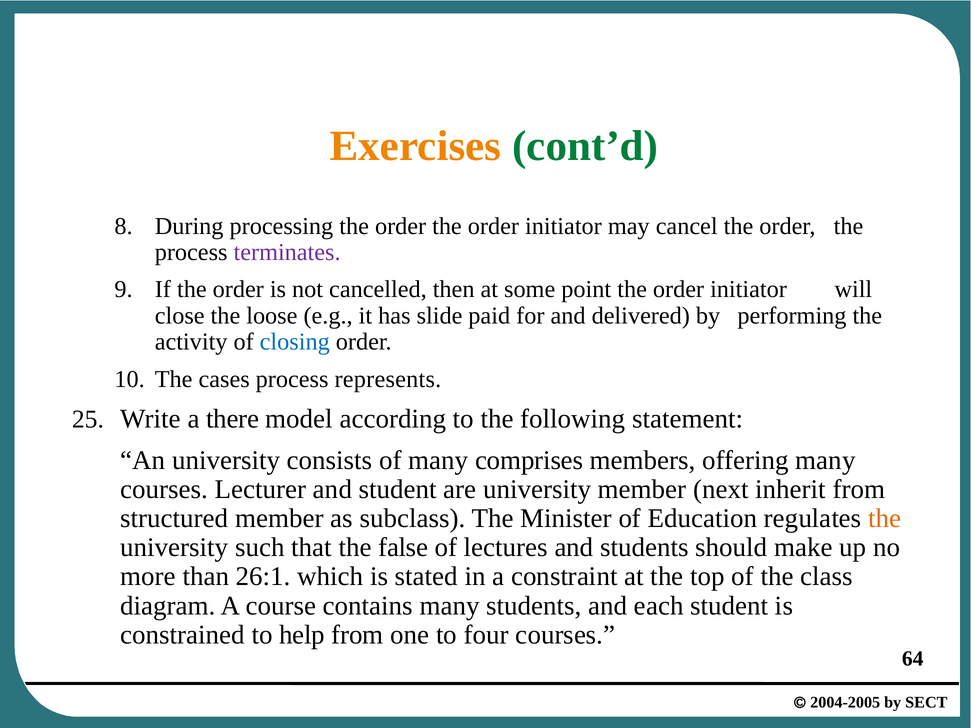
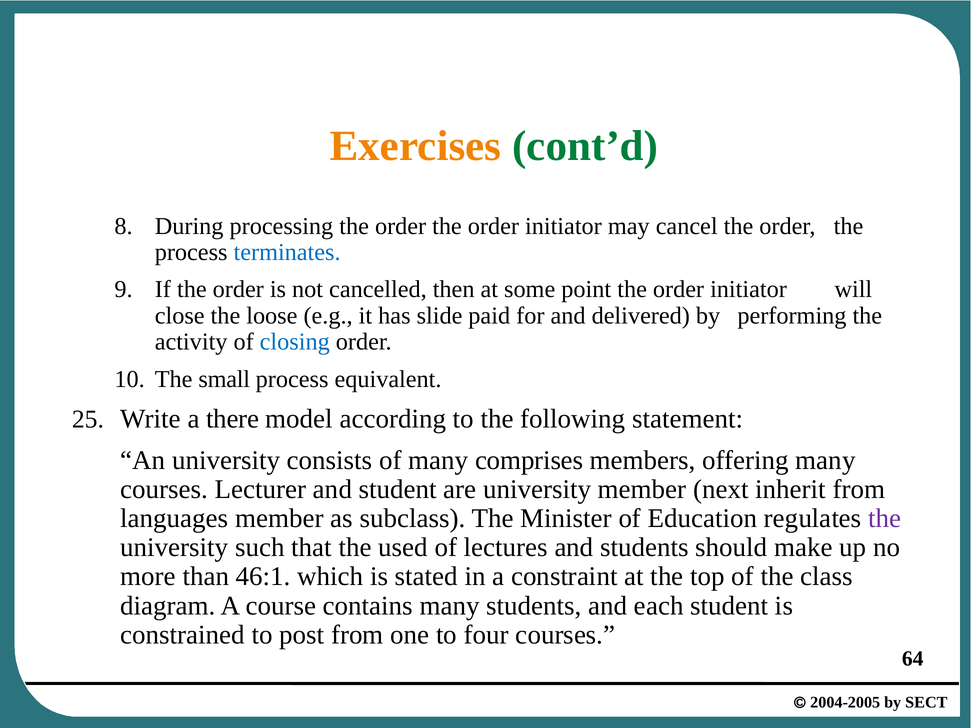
terminates colour: purple -> blue
cases: cases -> small
represents: represents -> equivalent
structured: structured -> languages
the at (885, 519) colour: orange -> purple
false: false -> used
26:1: 26:1 -> 46:1
help: help -> post
